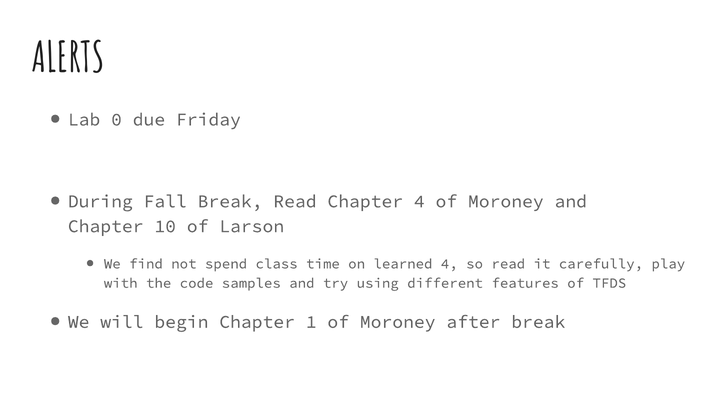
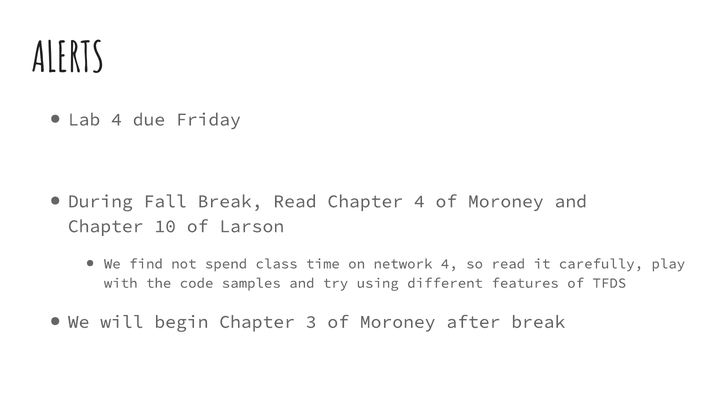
Lab 0: 0 -> 4
learned: learned -> network
1: 1 -> 3
